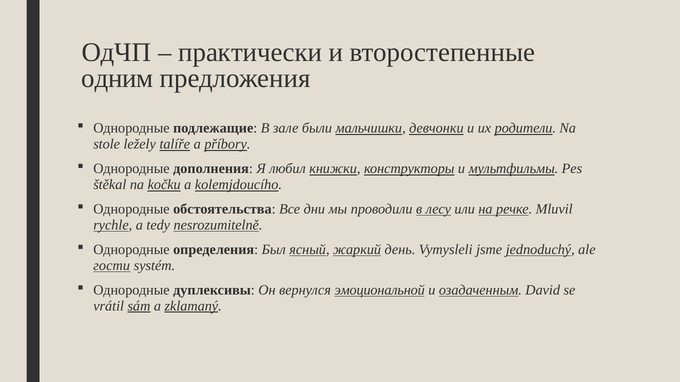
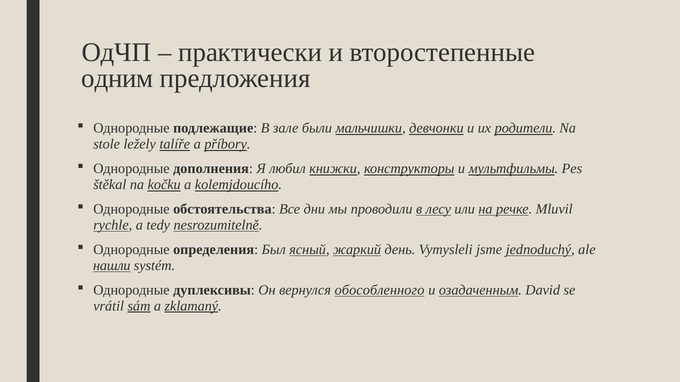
гости: гости -> нашли
эмоциональной: эмоциональной -> обособленного
